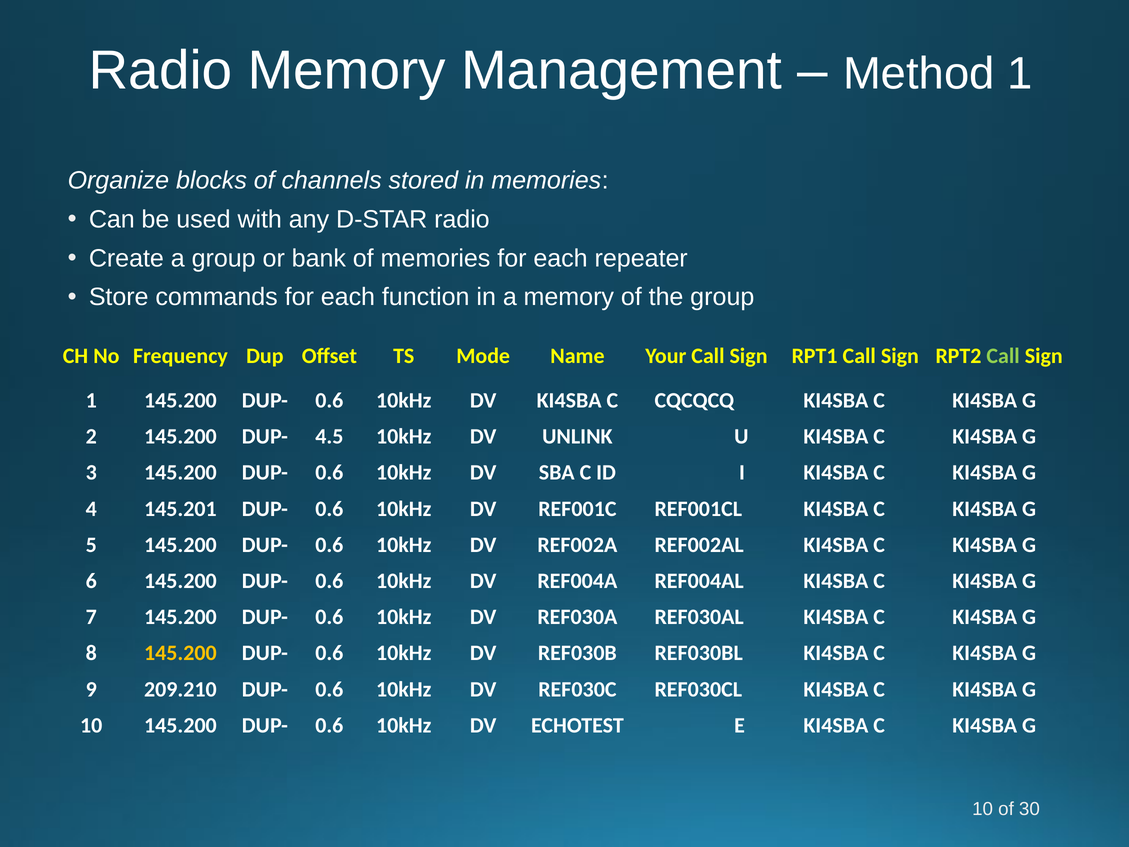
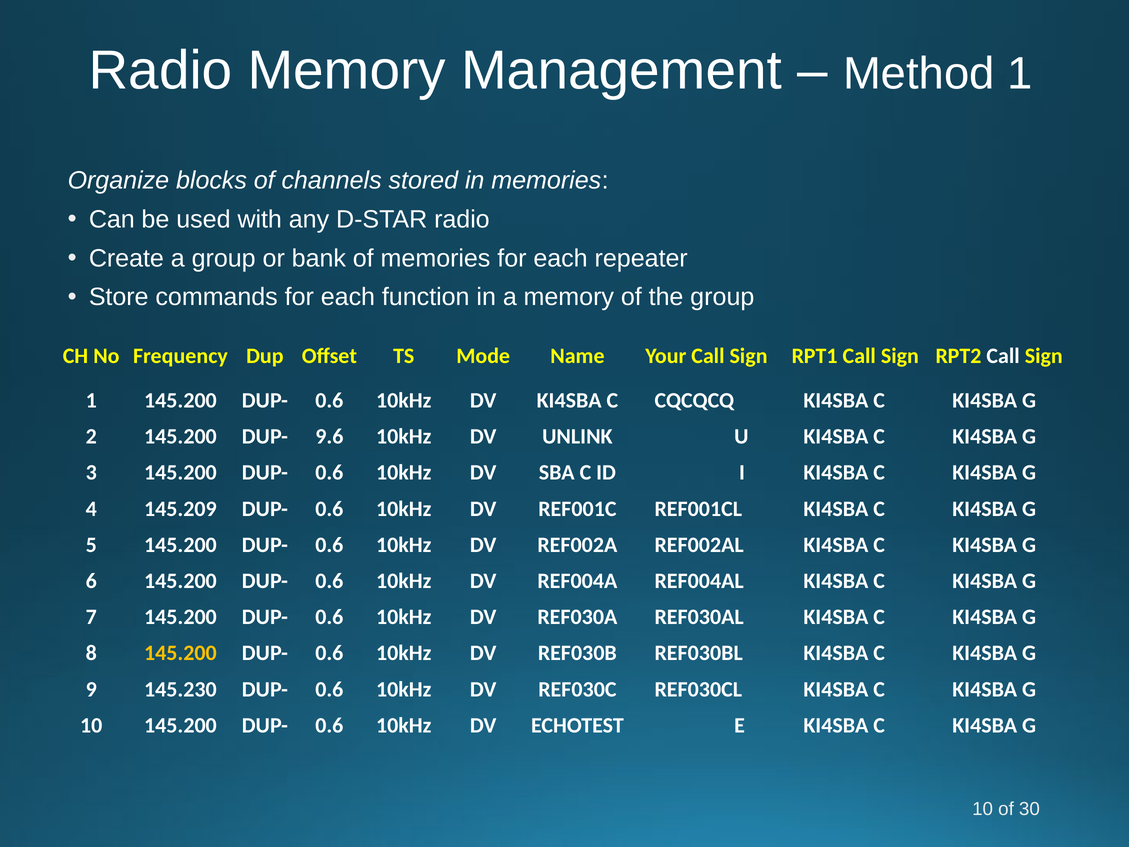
Call at (1003, 356) colour: light green -> white
4.5: 4.5 -> 9.6
145.201: 145.201 -> 145.209
209.210: 209.210 -> 145.230
